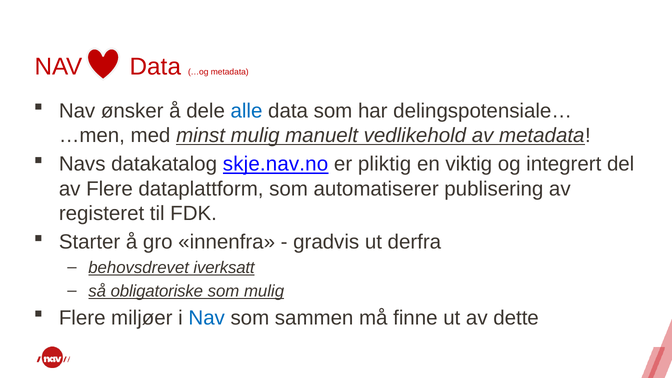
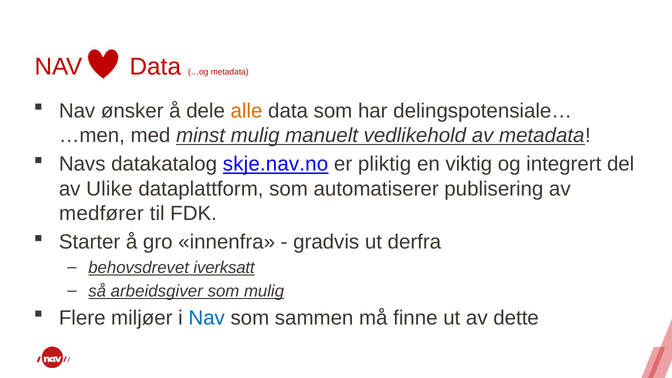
alle colour: blue -> orange
av Flere: Flere -> Ulike
registeret: registeret -> medfører
obligatoriske: obligatoriske -> arbeidsgiver
